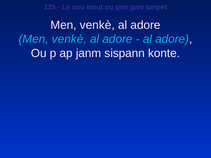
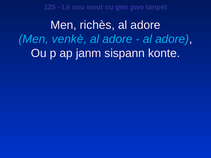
venkè at (97, 25): venkè -> richès
